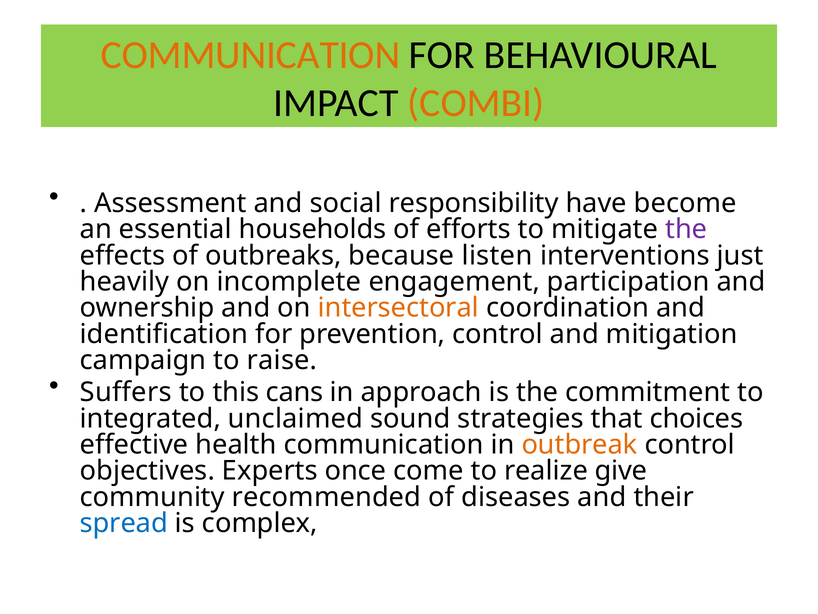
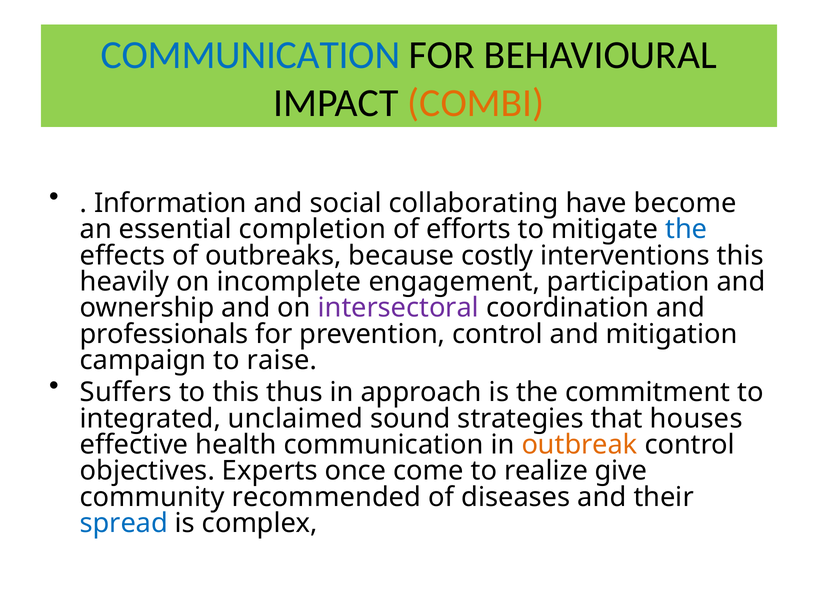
COMMUNICATION at (251, 55) colour: orange -> blue
Assessment: Assessment -> Information
responsibility: responsibility -> collaborating
households: households -> completion
the at (686, 229) colour: purple -> blue
listen: listen -> costly
interventions just: just -> this
intersectoral colour: orange -> purple
identification: identification -> professionals
cans: cans -> thus
choices: choices -> houses
